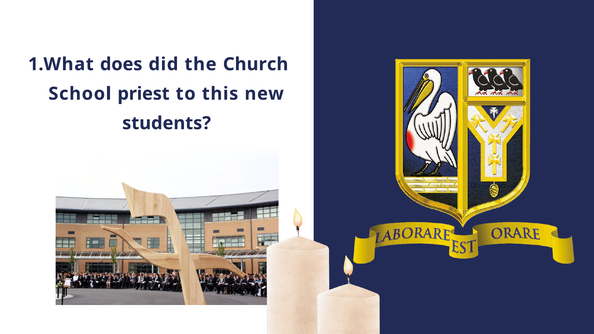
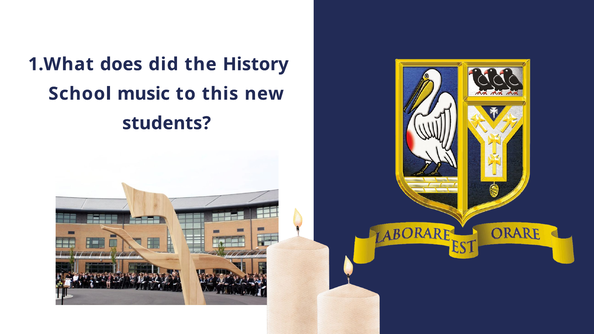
Church: Church -> History
priest: priest -> music
